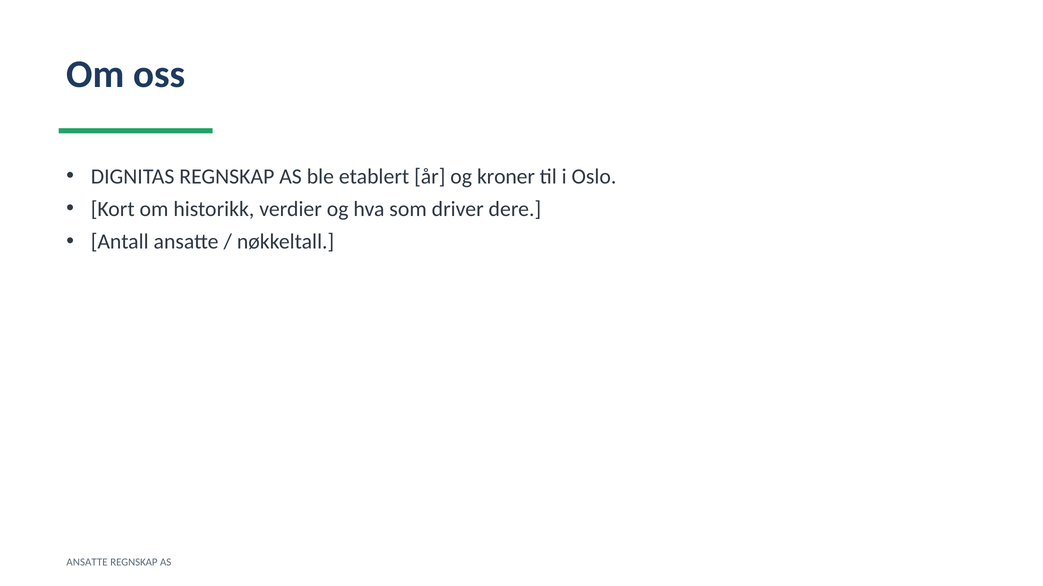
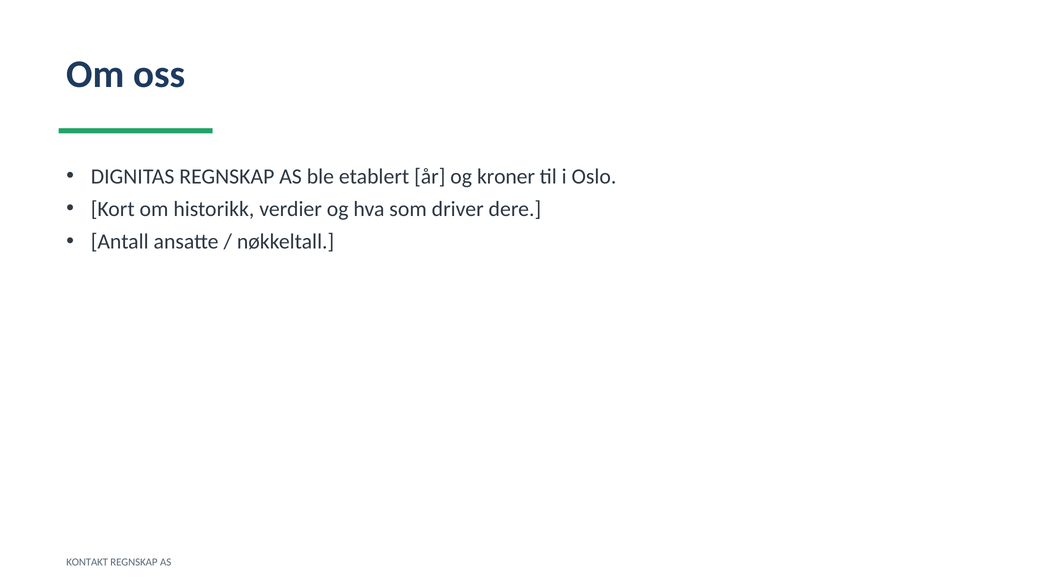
ANSATTE at (87, 563): ANSATTE -> KONTAKT
